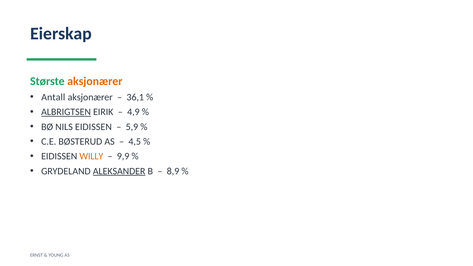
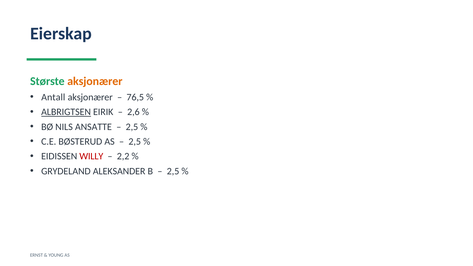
36,1: 36,1 -> 76,5
4,9: 4,9 -> 2,6
NILS EIDISSEN: EIDISSEN -> ANSATTE
5,9 at (132, 127): 5,9 -> 2,5
4,5 at (135, 142): 4,5 -> 2,5
WILLY colour: orange -> red
9,9: 9,9 -> 2,2
ALEKSANDER underline: present -> none
8,9 at (173, 171): 8,9 -> 2,5
